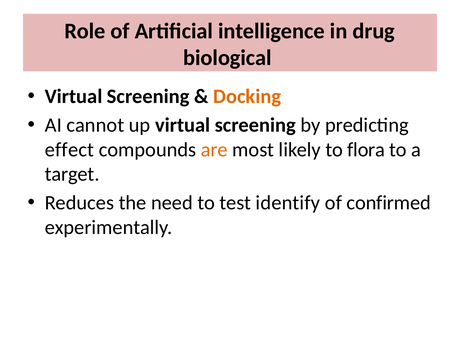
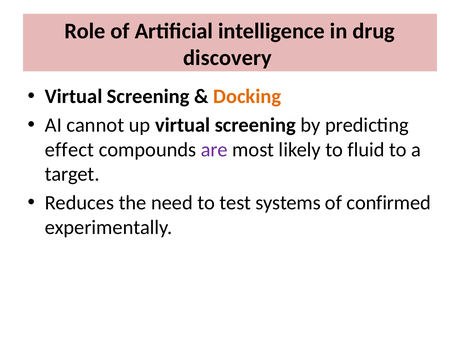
biological: biological -> discovery
are colour: orange -> purple
flora: flora -> fluid
identify: identify -> systems
